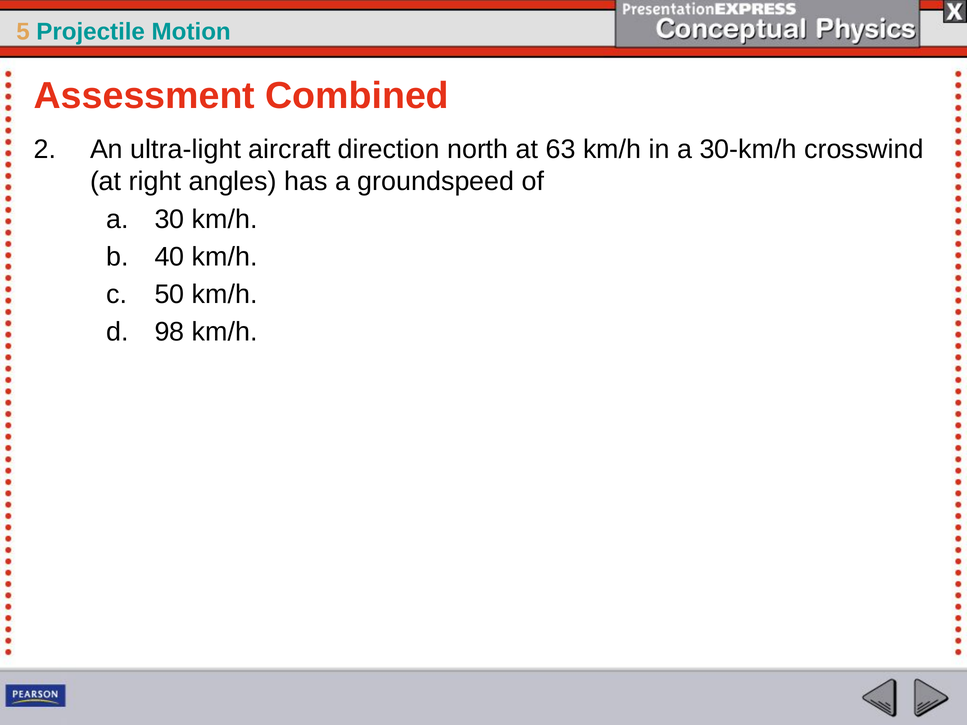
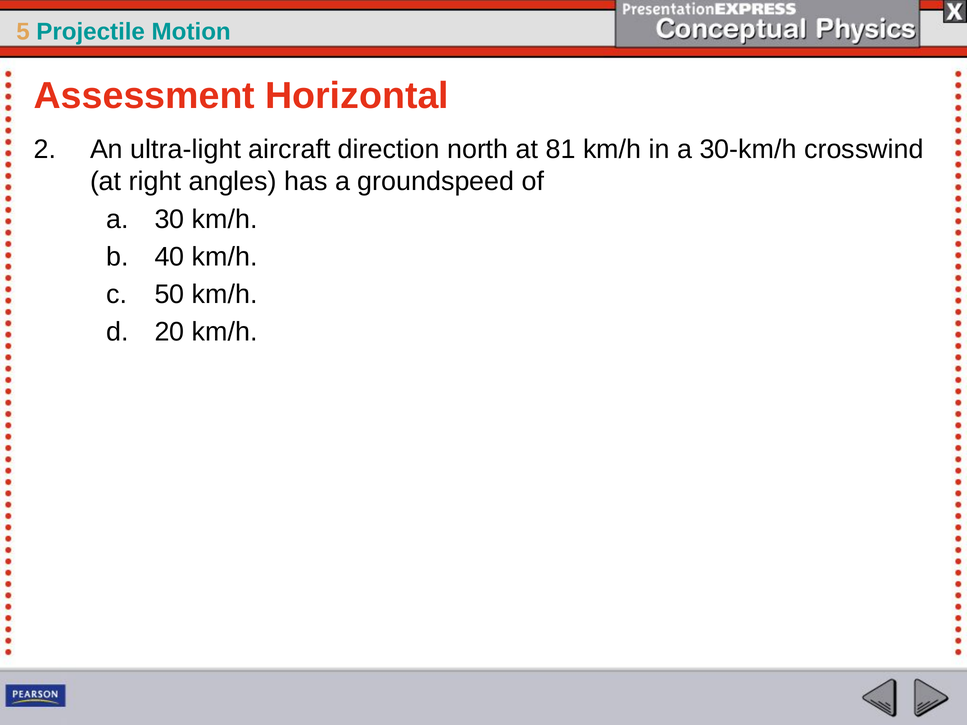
Combined: Combined -> Horizontal
63: 63 -> 81
98: 98 -> 20
